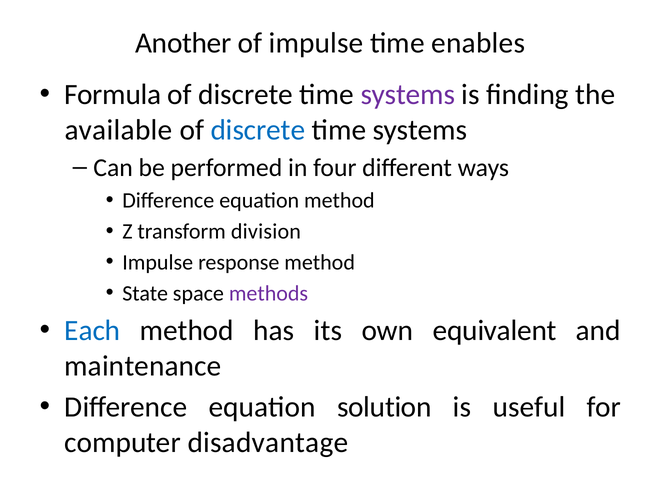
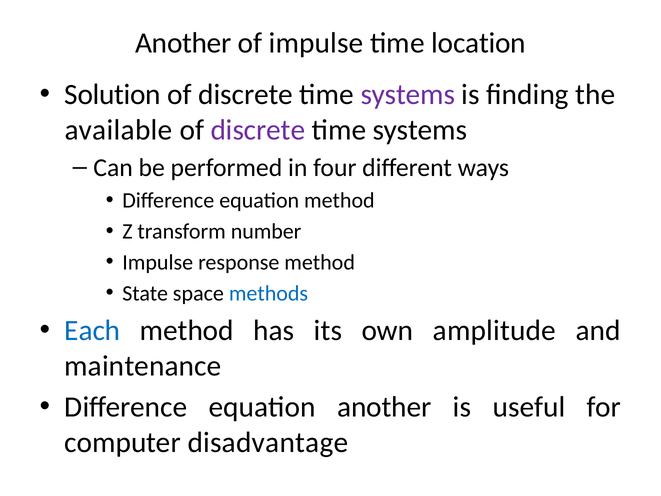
enables: enables -> location
Formula: Formula -> Solution
discrete at (258, 130) colour: blue -> purple
division: division -> number
methods colour: purple -> blue
equivalent: equivalent -> amplitude
equation solution: solution -> another
